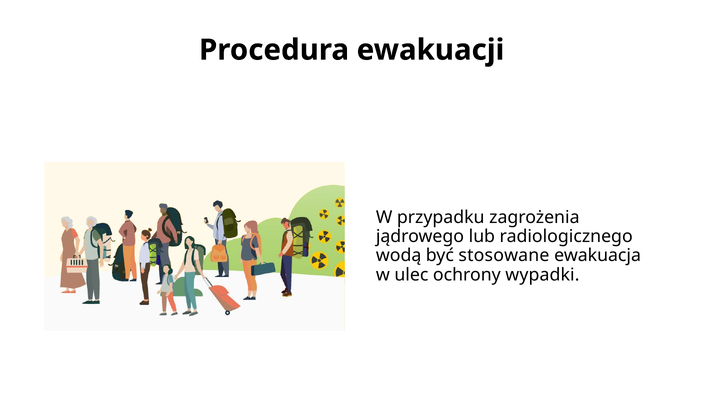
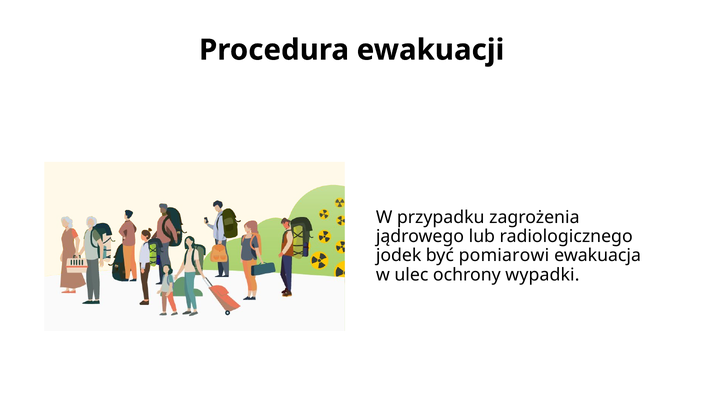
wodą: wodą -> jodek
stosowane: stosowane -> pomiarowi
